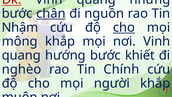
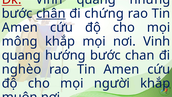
nguồn: nguồn -> chứng
Nhậm at (20, 27): Nhậm -> Amen
cho at (124, 27) underline: present -> none
khiết: khiết -> chan
Chính at (121, 69): Chính -> Amen
